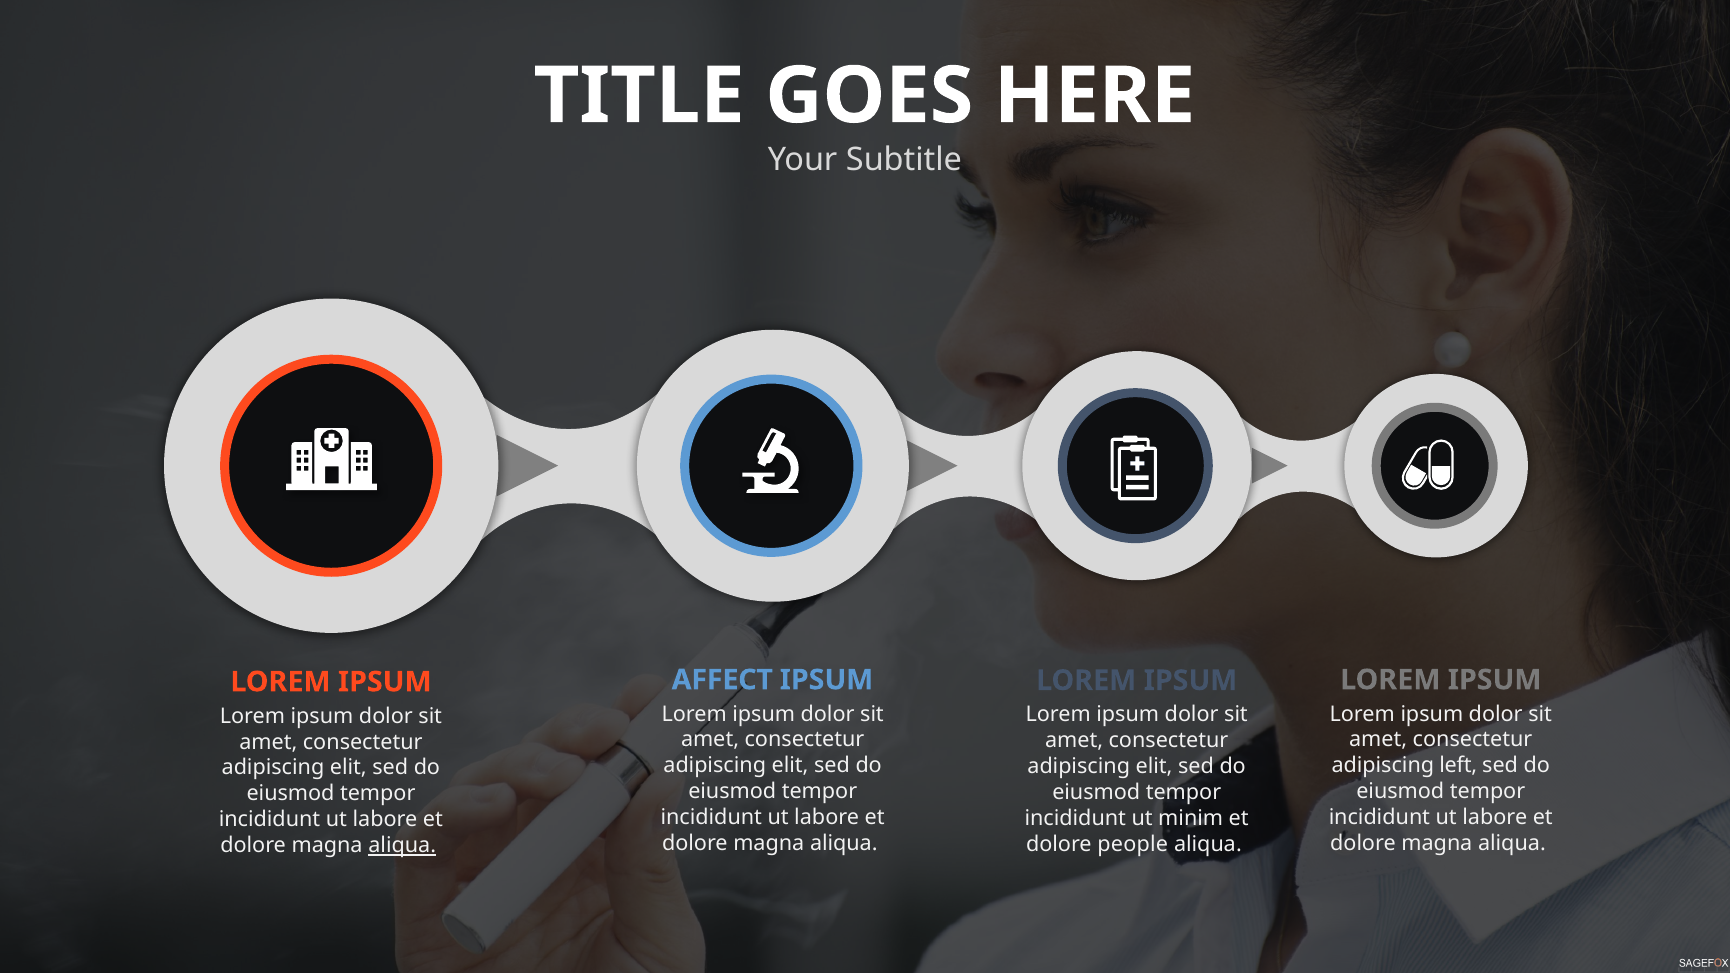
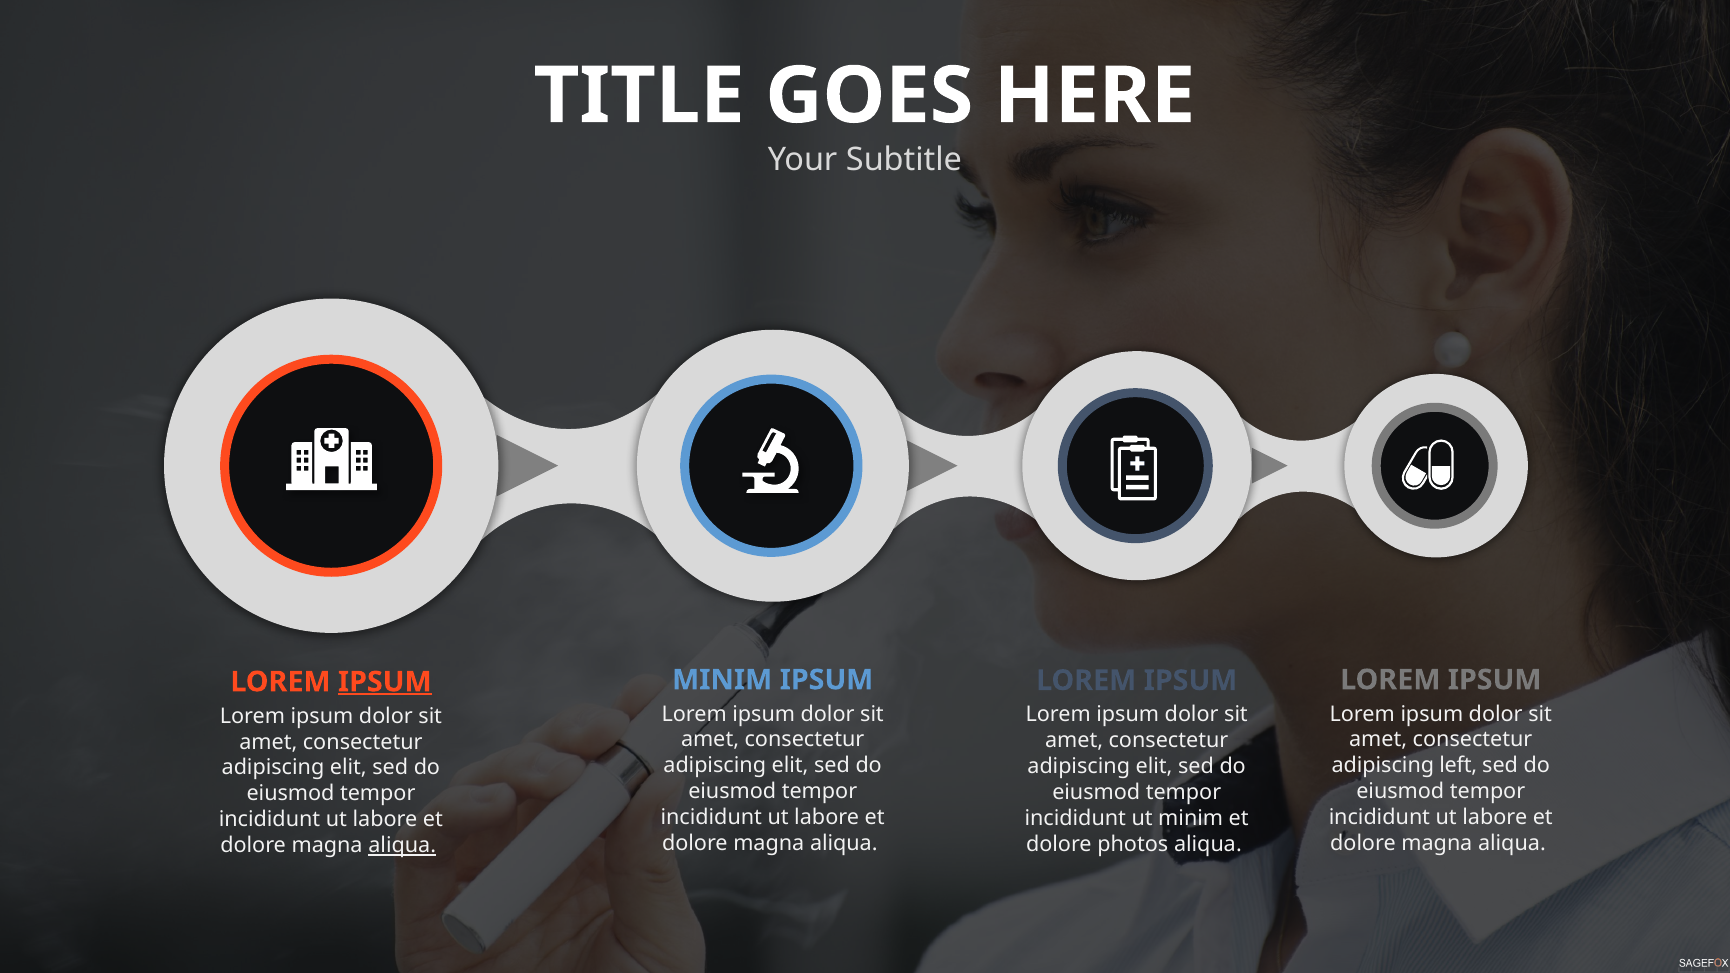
AFFECT at (722, 680): AFFECT -> MINIM
IPSUM at (385, 682) underline: none -> present
people: people -> photos
